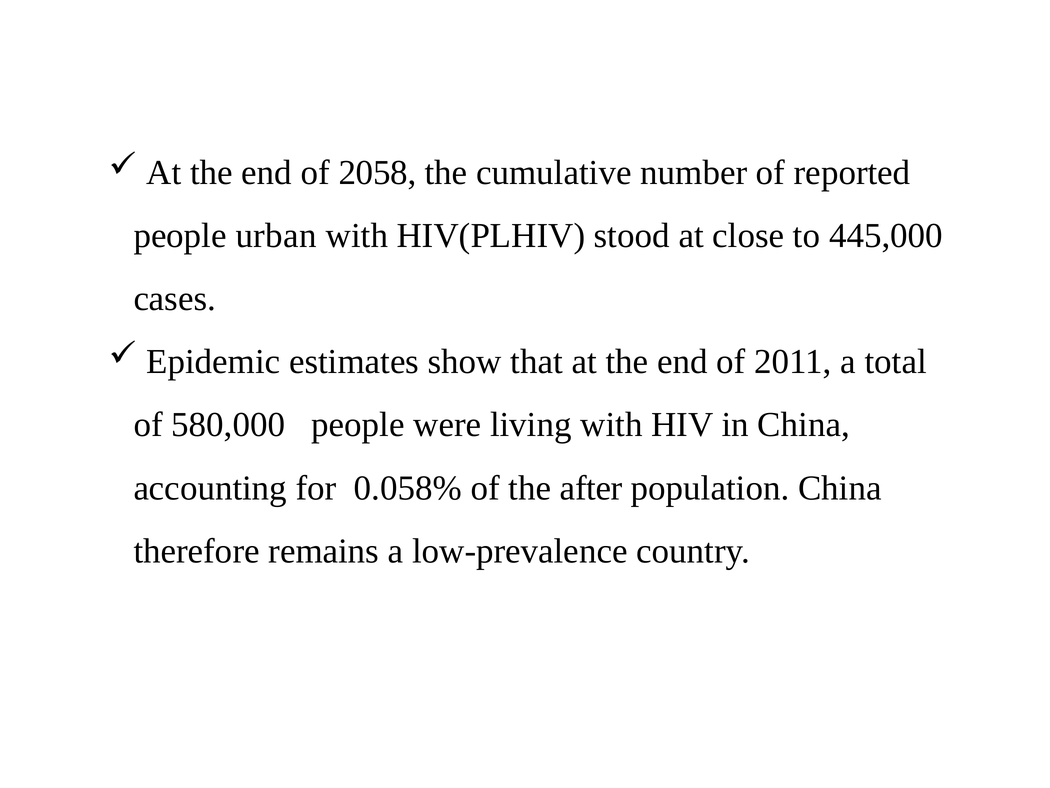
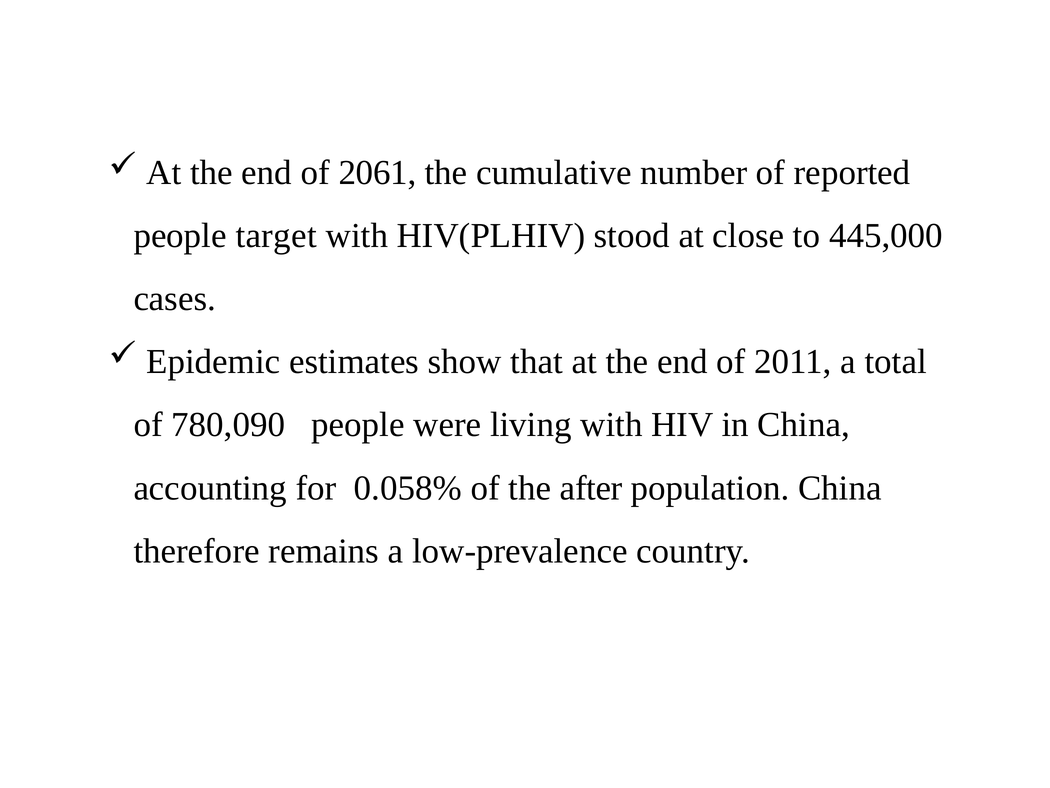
2058: 2058 -> 2061
urban: urban -> target
580,000: 580,000 -> 780,090
